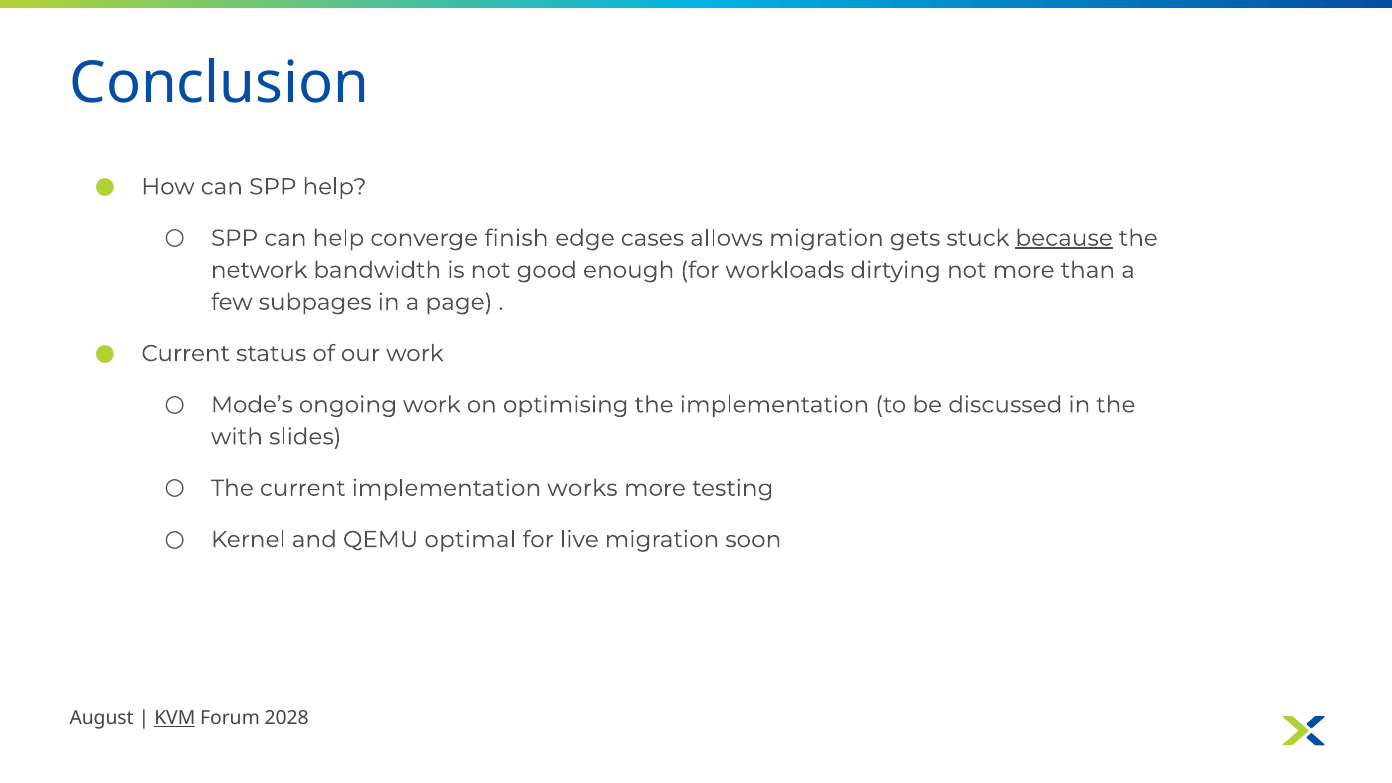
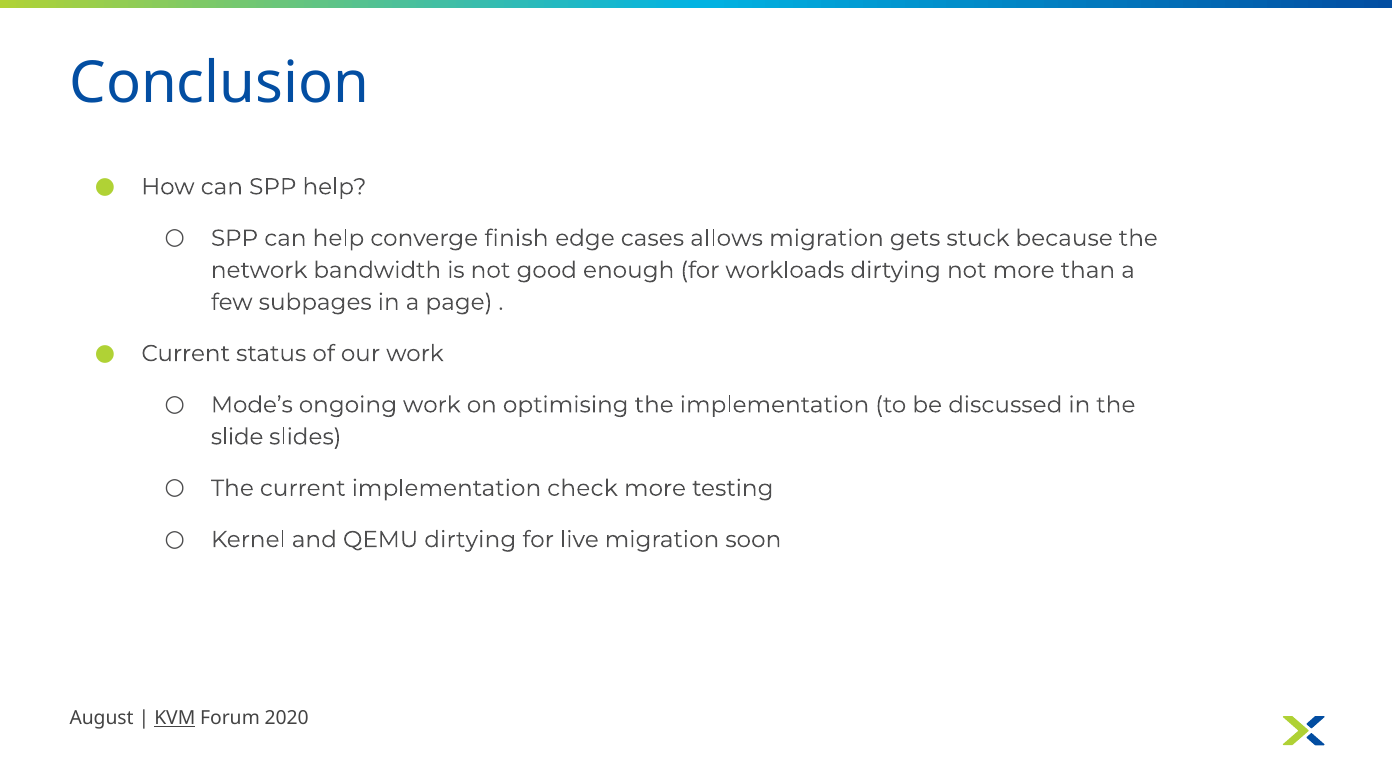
because underline: present -> none
with: with -> slide
works: works -> check
QEMU optimal: optimal -> dirtying
2028: 2028 -> 2020
